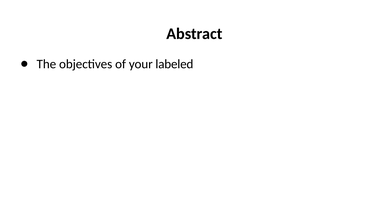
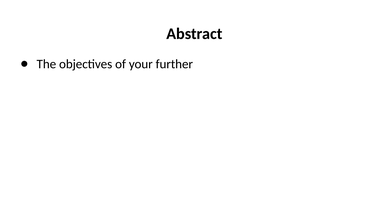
labeled: labeled -> further
